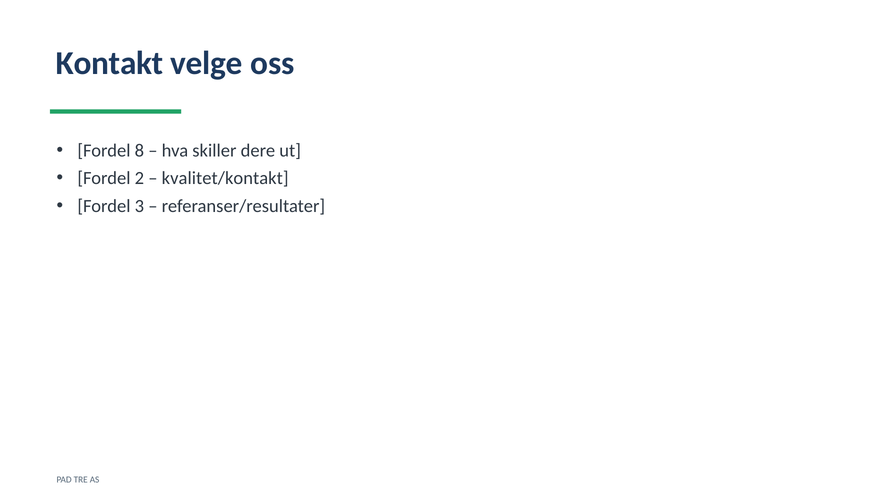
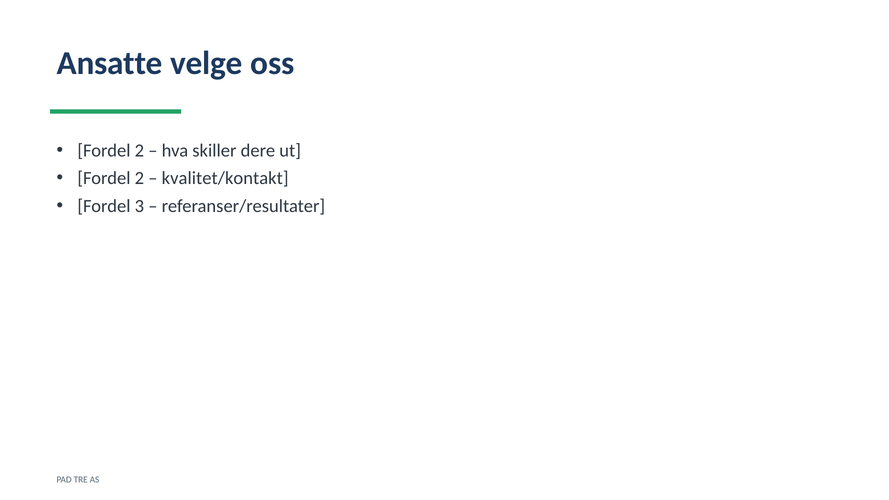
Kontakt: Kontakt -> Ansatte
8 at (139, 151): 8 -> 2
